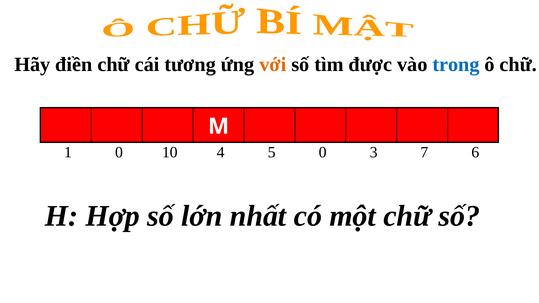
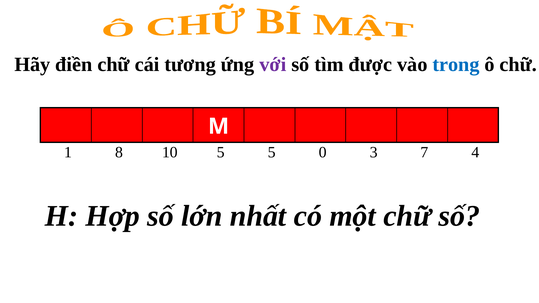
với colour: orange -> purple
1 0: 0 -> 8
10 4: 4 -> 5
6: 6 -> 4
